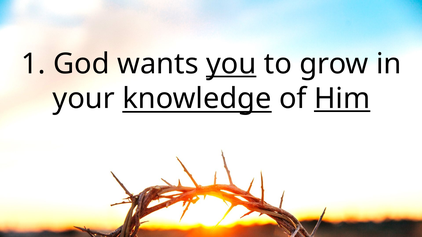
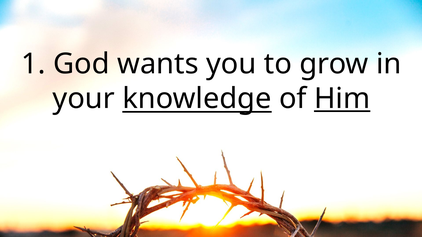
you underline: present -> none
